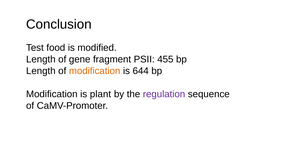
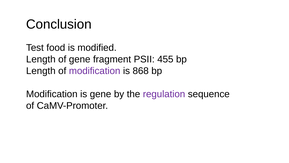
modification at (95, 71) colour: orange -> purple
644: 644 -> 868
is plant: plant -> gene
